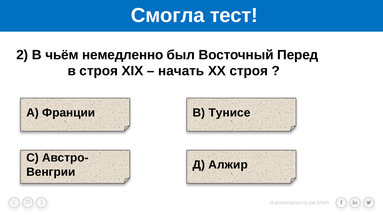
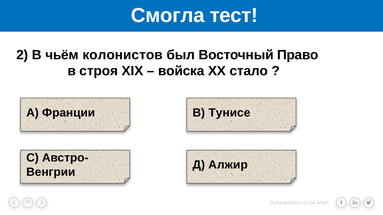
немедленно: немедленно -> колонистов
Перед: Перед -> Право
начать: начать -> войска
XX строя: строя -> стало
